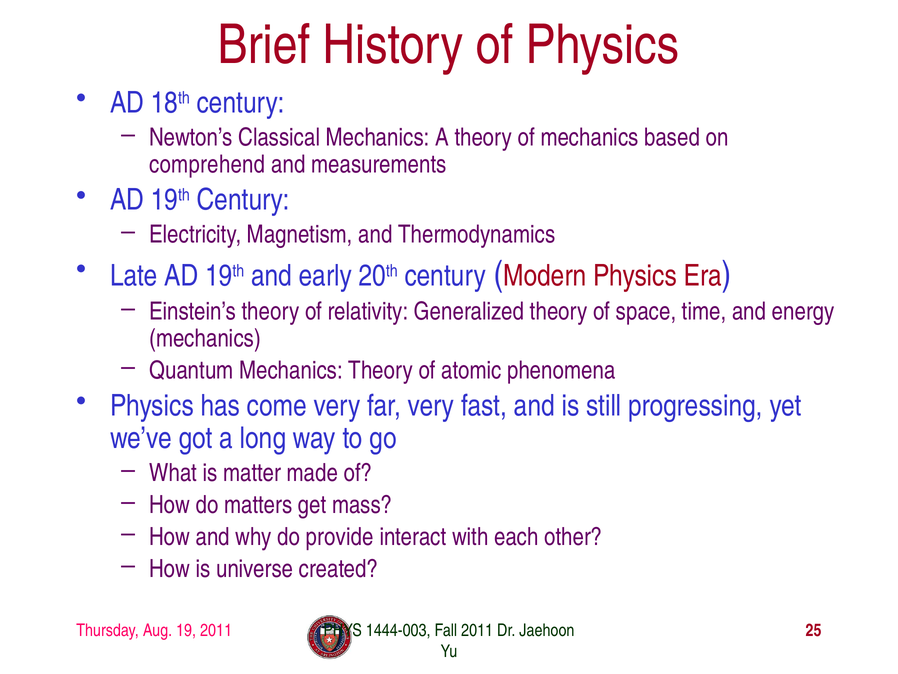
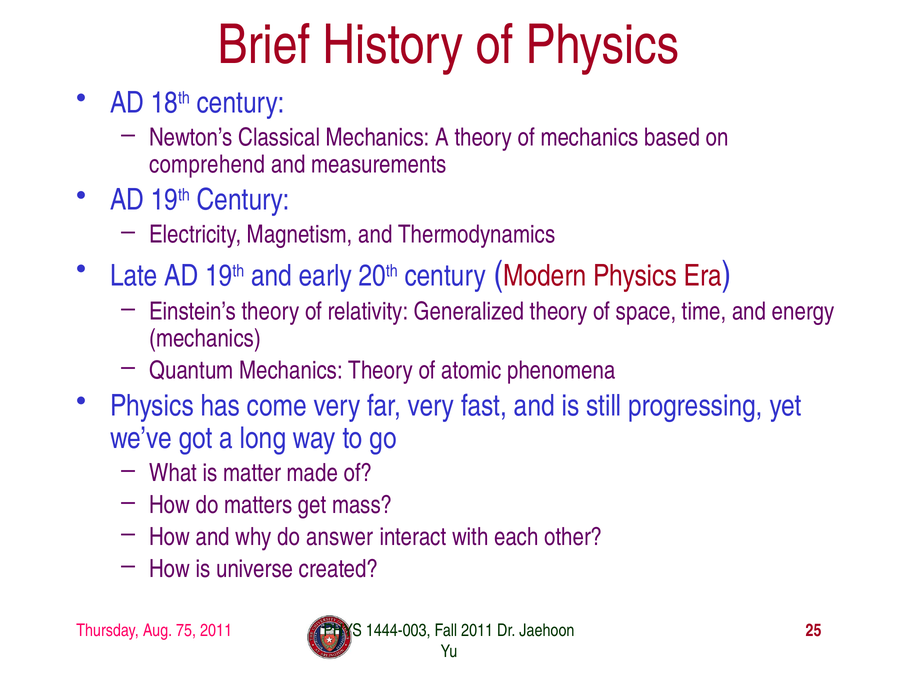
provide: provide -> answer
19: 19 -> 75
